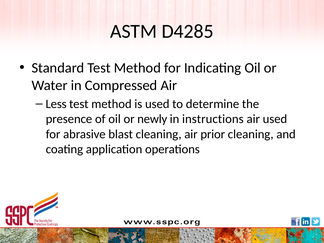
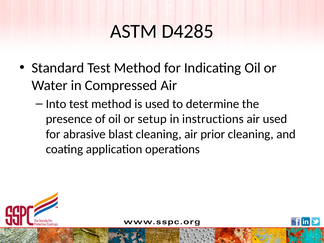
Less: Less -> Into
newly: newly -> setup
